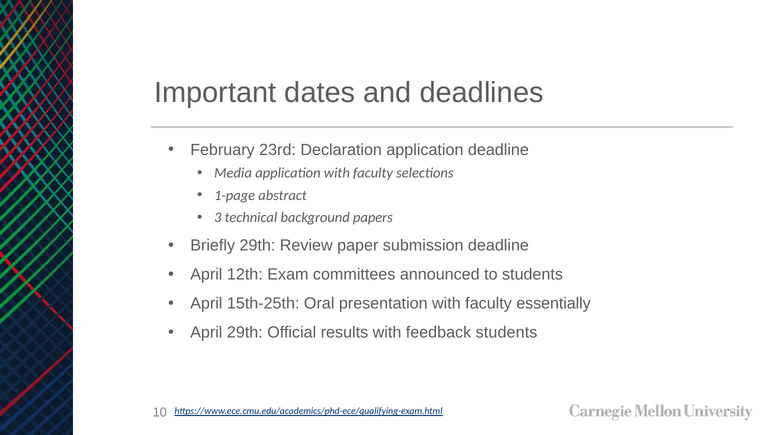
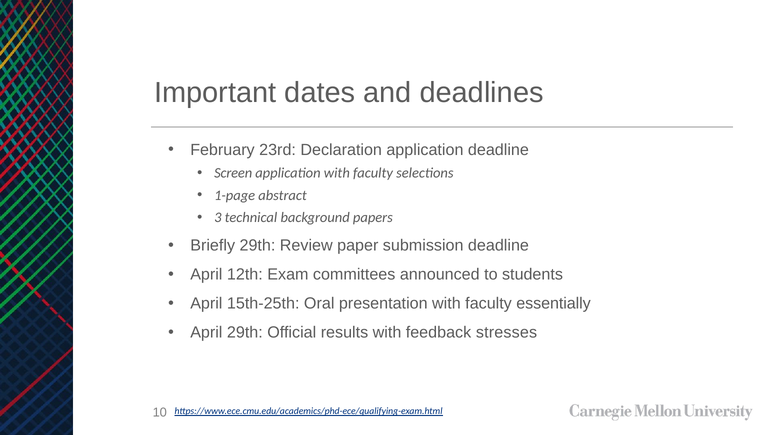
Media: Media -> Screen
feedback students: students -> stresses
